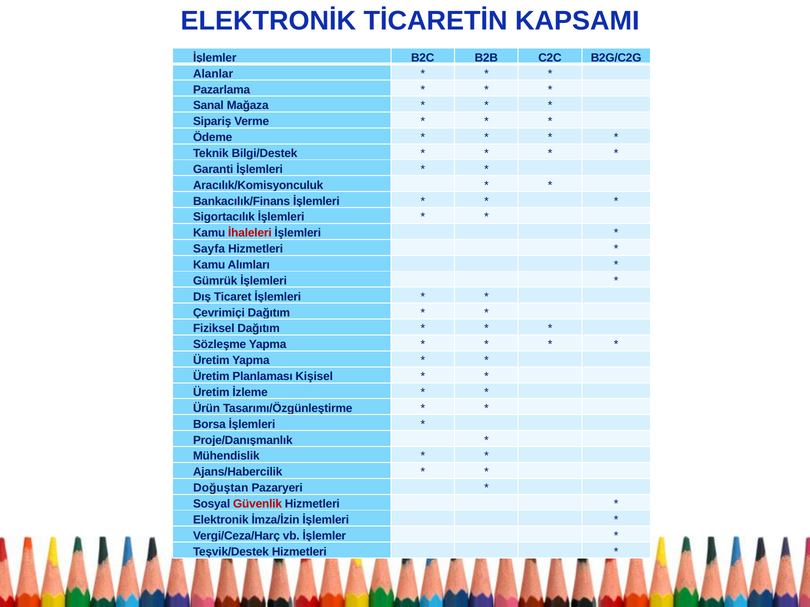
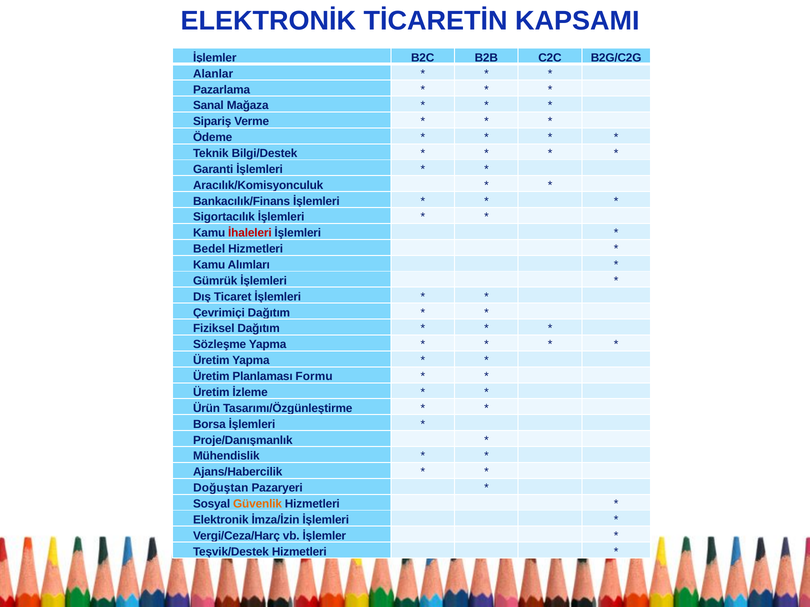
Sayfa: Sayfa -> Bedel
Kişisel: Kişisel -> Formu
Güvenlik colour: red -> orange
